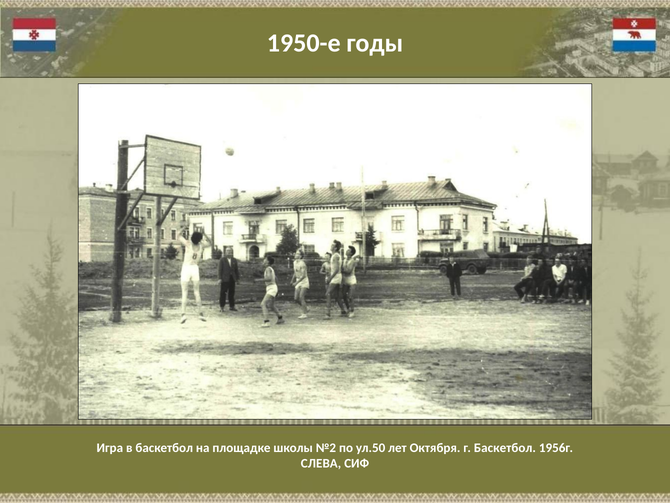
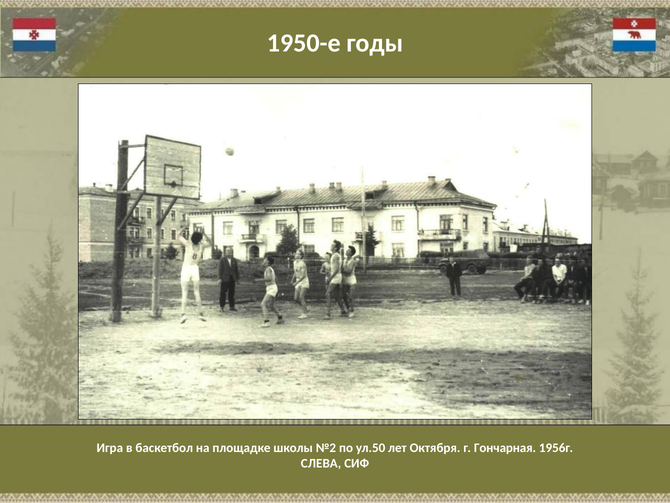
г Баскетбол: Баскетбол -> Гончарная
